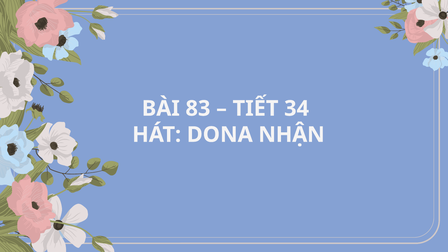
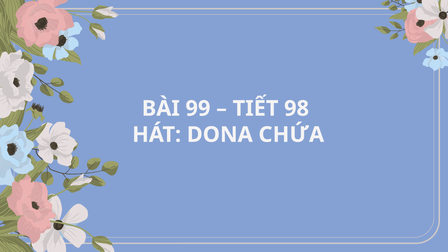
83: 83 -> 99
34: 34 -> 98
NHẬN: NHẬN -> CHỨA
